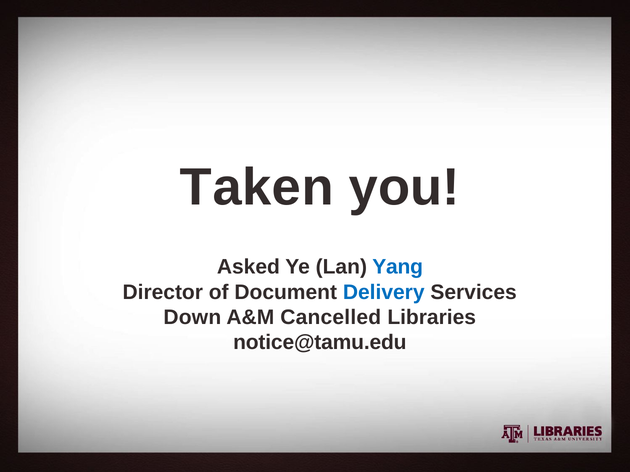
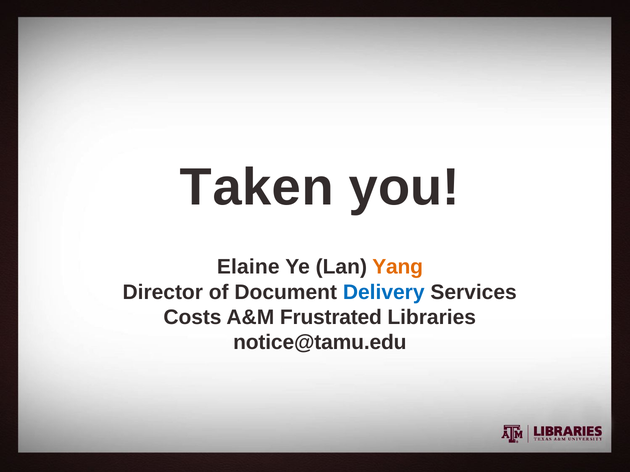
Asked: Asked -> Elaine
Yang colour: blue -> orange
Down: Down -> Costs
Cancelled: Cancelled -> Frustrated
